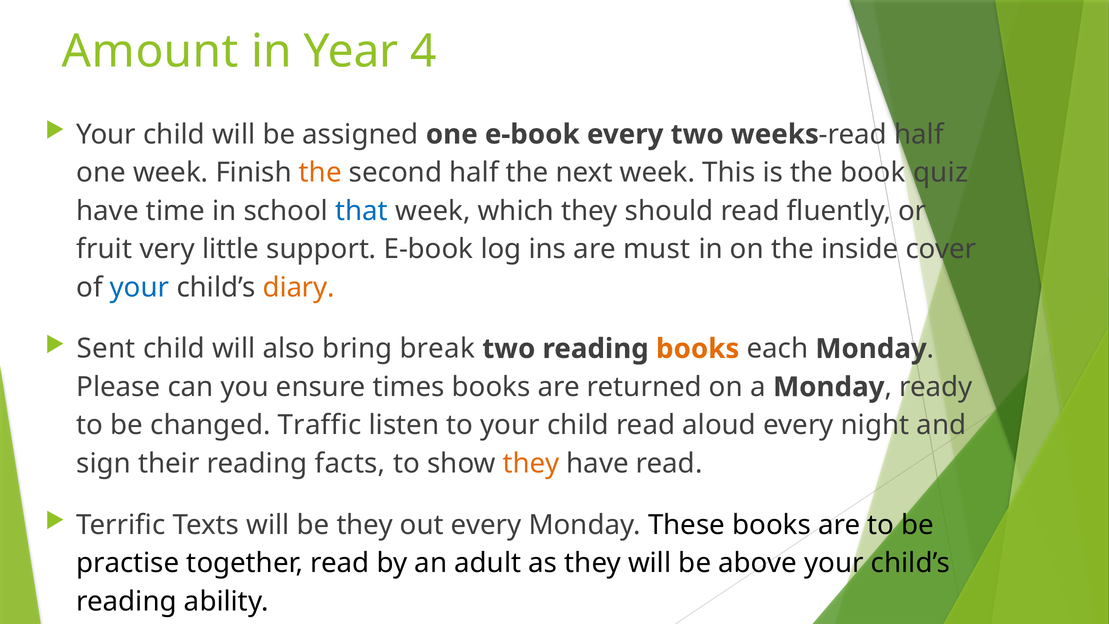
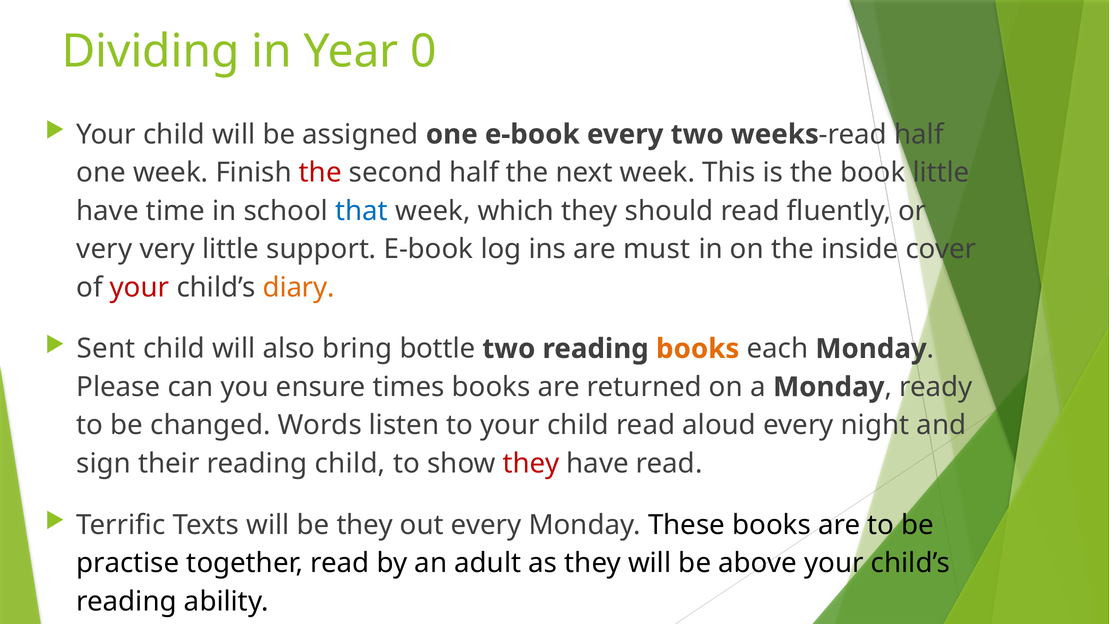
Amount: Amount -> Dividing
4: 4 -> 0
the at (320, 173) colour: orange -> red
book quiz: quiz -> little
fruit at (104, 249): fruit -> very
your at (140, 287) colour: blue -> red
break: break -> bottle
changed Traffic: Traffic -> Words
reading facts: facts -> child
they at (531, 463) colour: orange -> red
